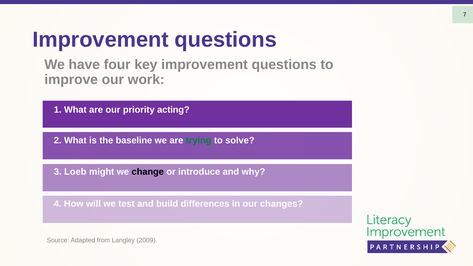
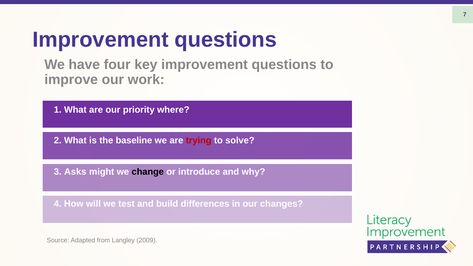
acting: acting -> where
trying colour: green -> red
Loeb: Loeb -> Asks
